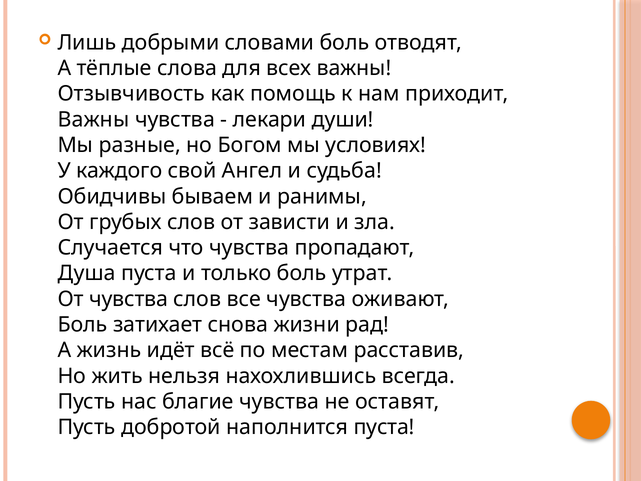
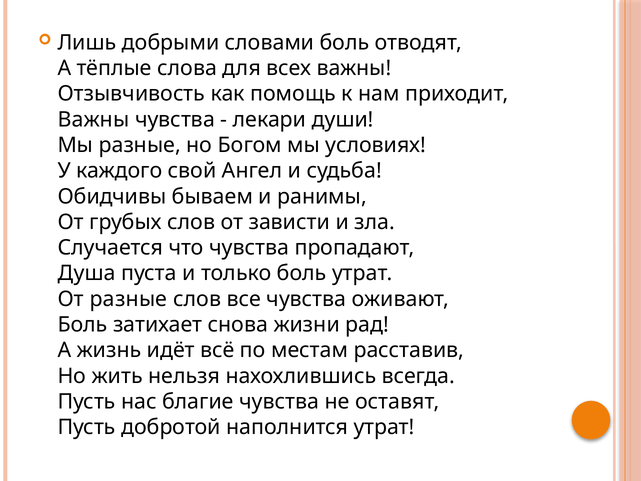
От чувства: чувства -> разные
наполнится пуста: пуста -> утрат
